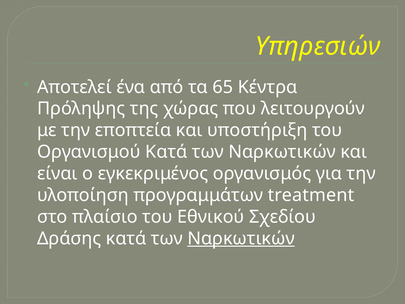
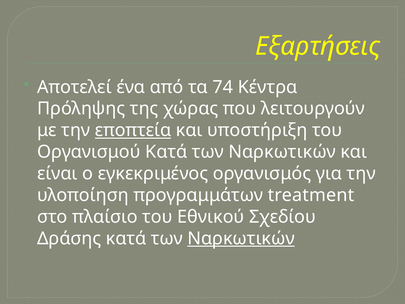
Υπηρεσιών: Υπηρεσιών -> Εξαρτήσεις
65: 65 -> 74
εποπτεία underline: none -> present
